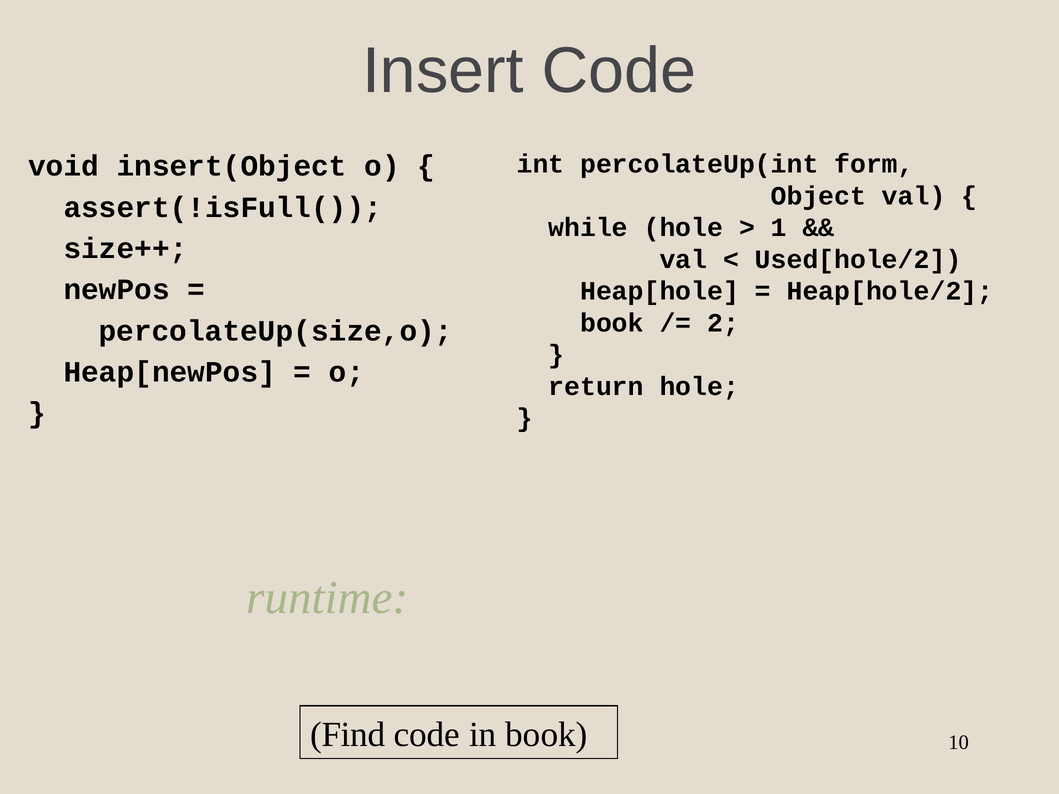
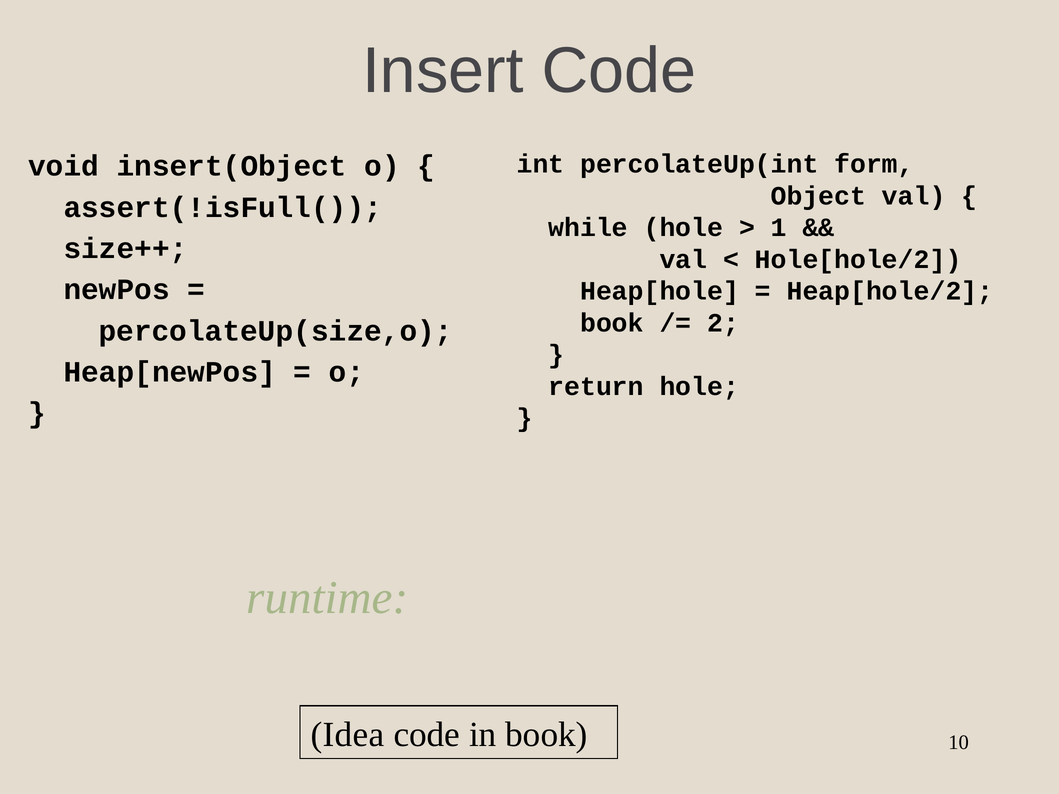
Used[hole/2: Used[hole/2 -> Hole[hole/2
Find: Find -> Idea
